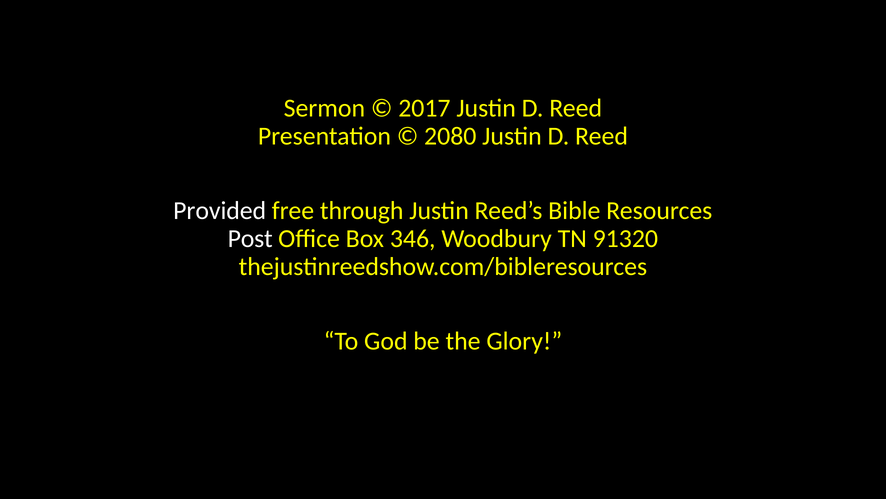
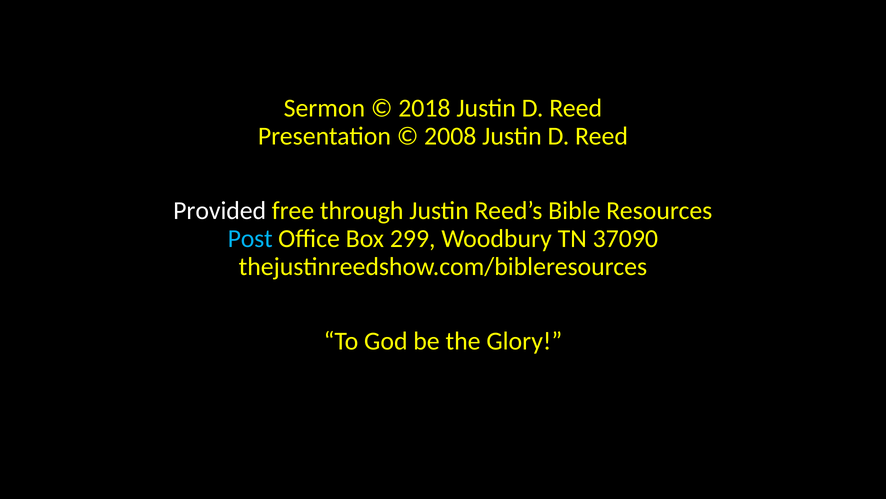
2017: 2017 -> 2018
2080: 2080 -> 2008
Post colour: white -> light blue
346: 346 -> 299
91320: 91320 -> 37090
